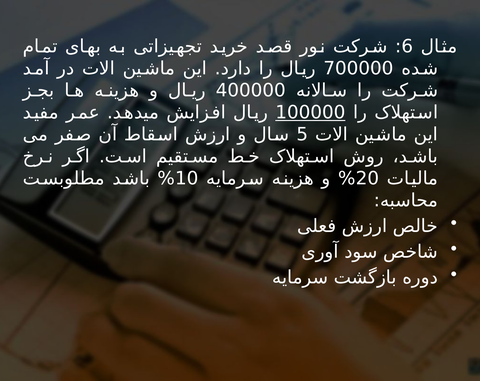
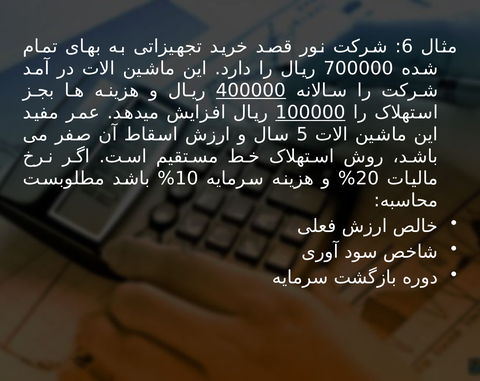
400000 underline: none -> present
